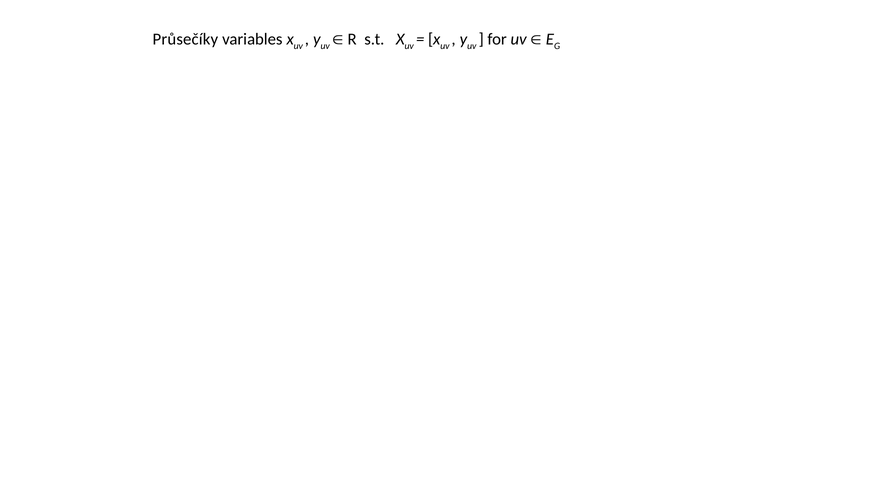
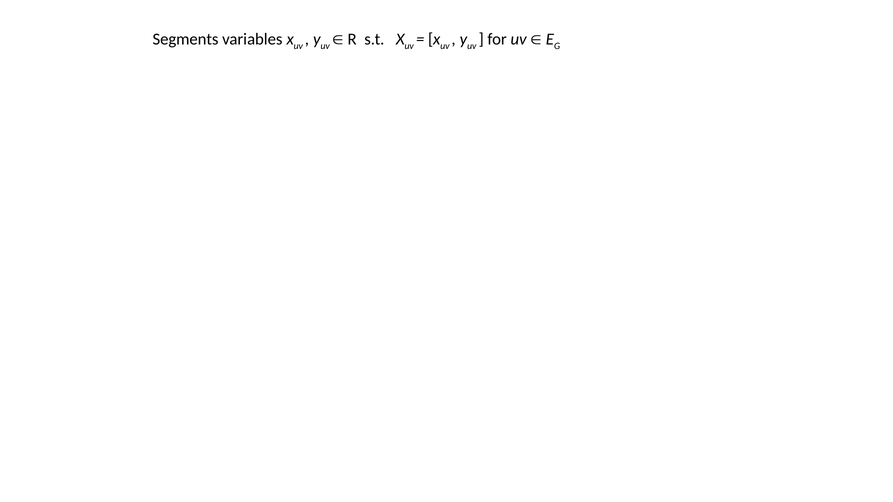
Průsečíky: Průsečíky -> Segments
